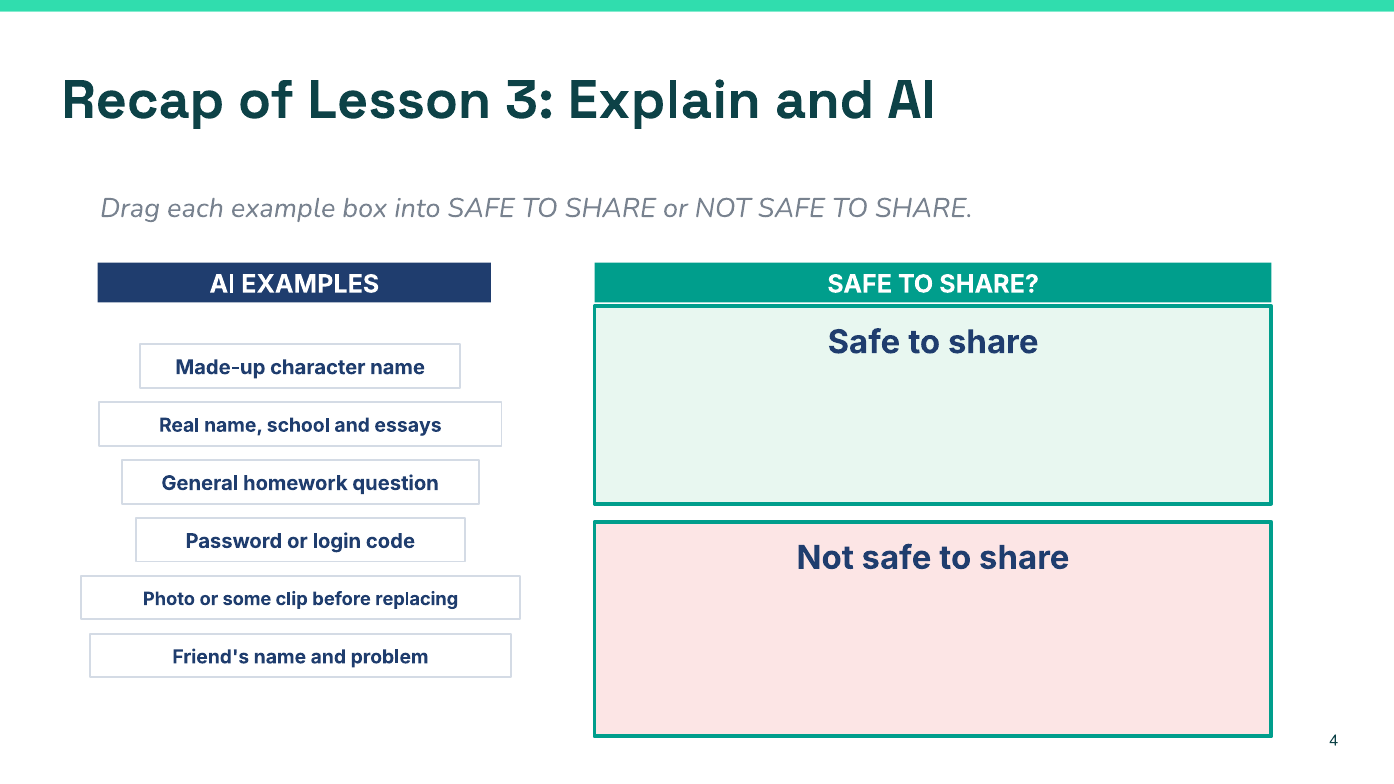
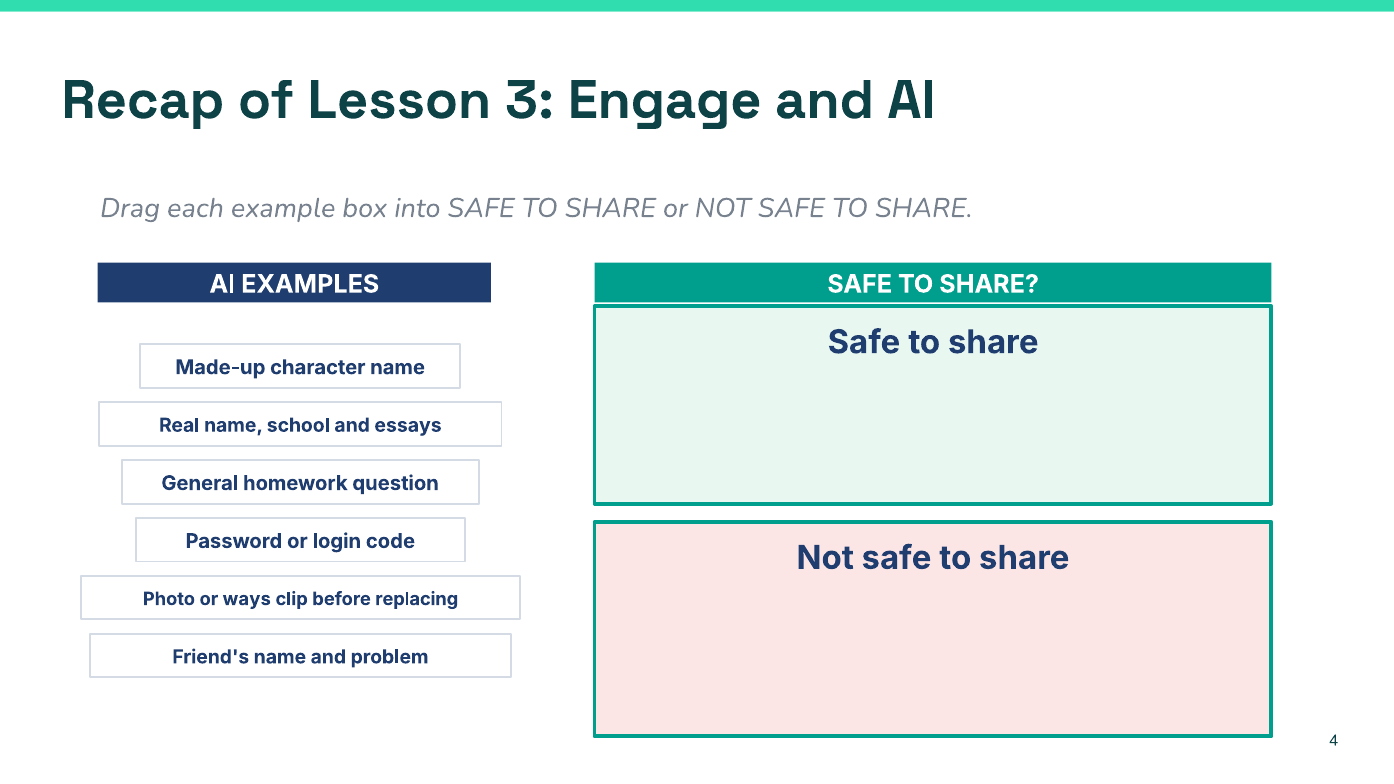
Explain: Explain -> Engage
some: some -> ways
